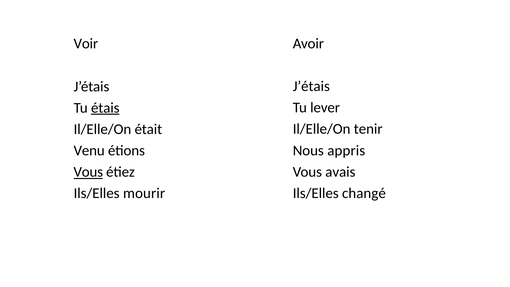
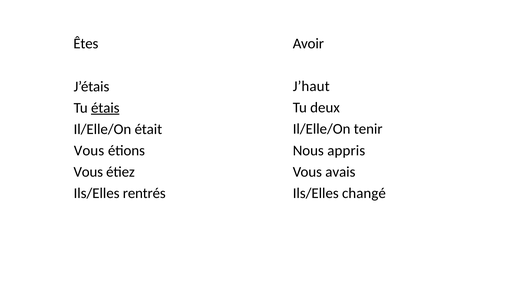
Voir: Voir -> Êtes
J’étais at (311, 86): J’étais -> J’haut
lever: lever -> deux
Venu at (89, 151): Venu -> Vous
Vous at (88, 172) underline: present -> none
mourir: mourir -> rentrés
